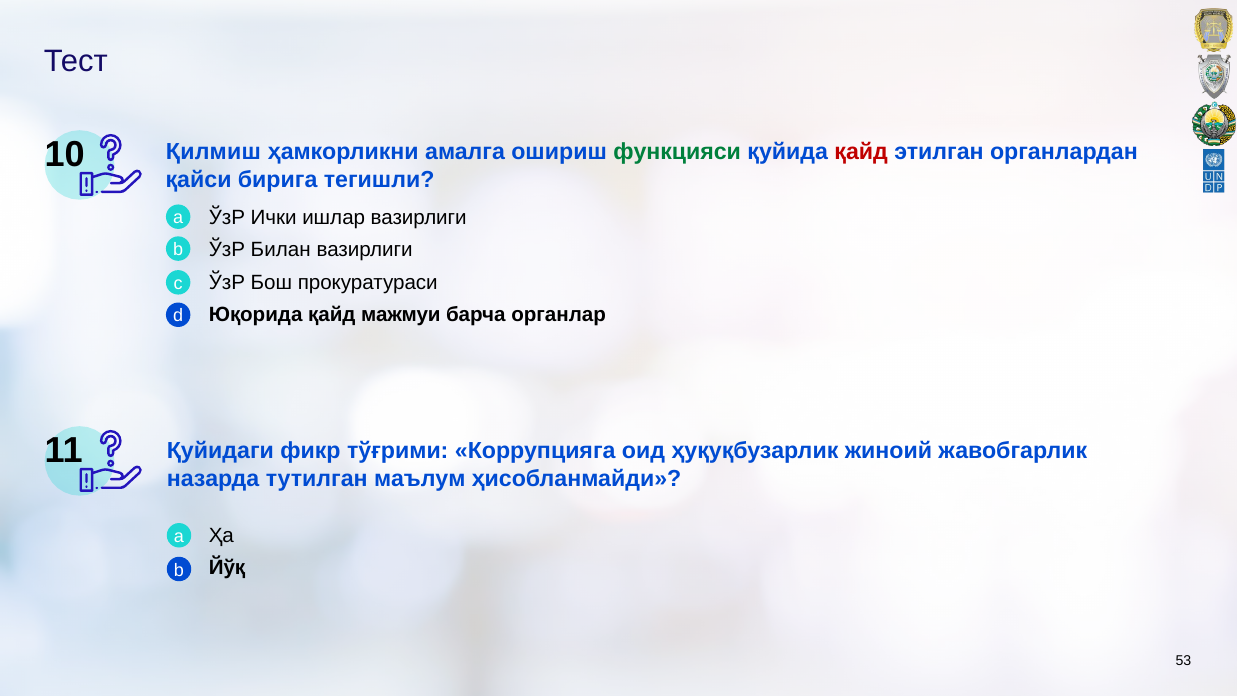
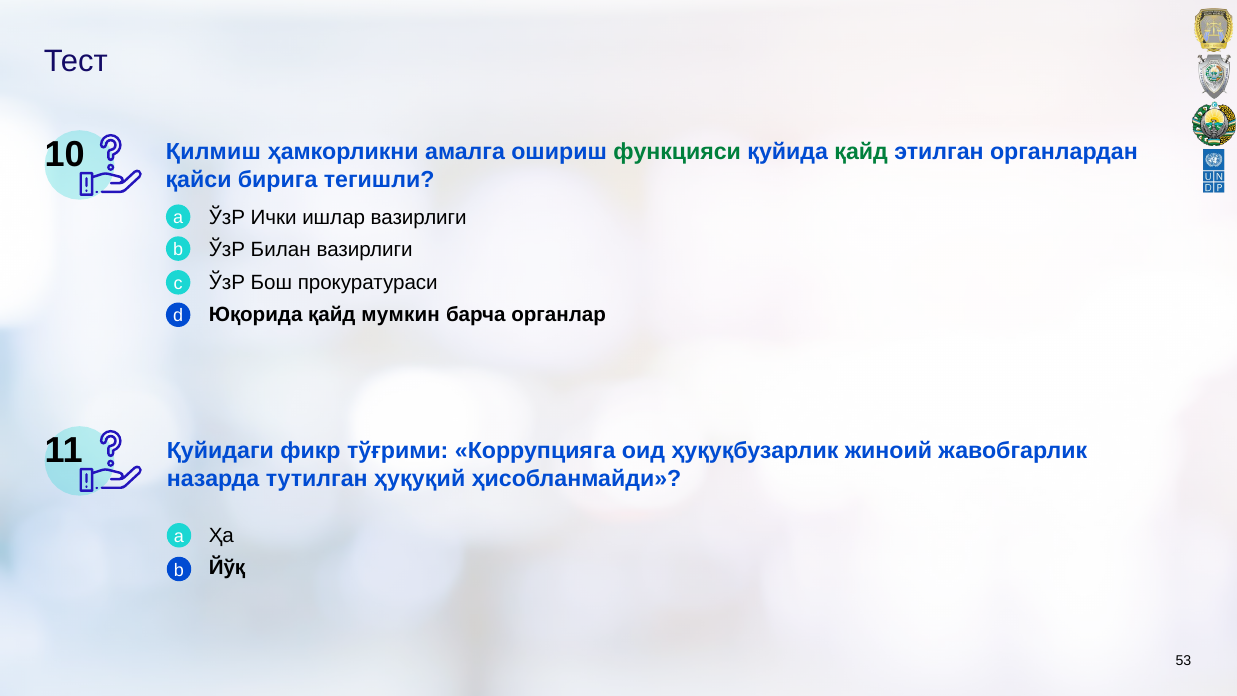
қайд at (861, 152) colour: red -> green
мажмуи: мажмуи -> мумкин
маълум: маълум -> ҳуқуқий
